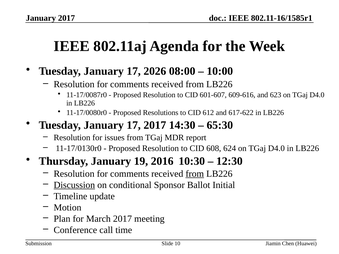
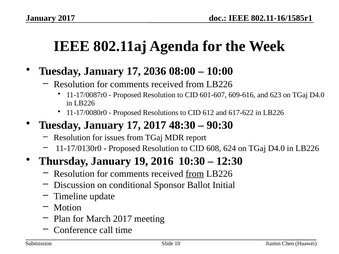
2026: 2026 -> 2036
14:30: 14:30 -> 48:30
65:30: 65:30 -> 90:30
Discussion underline: present -> none
